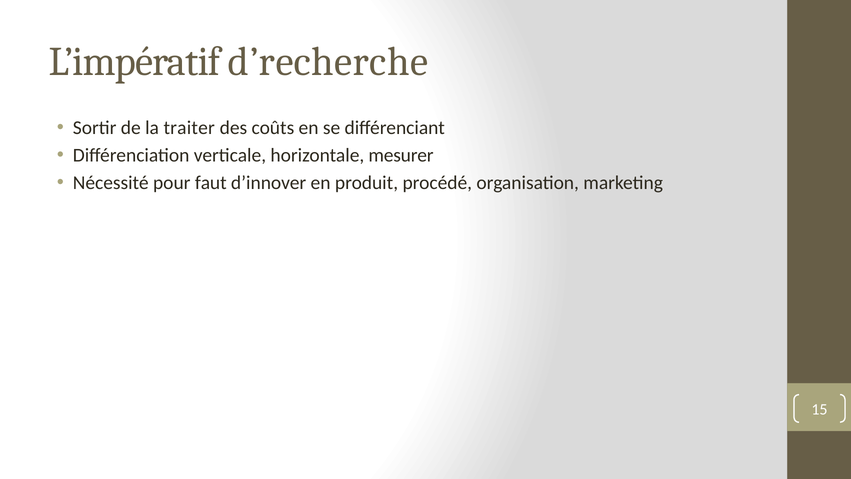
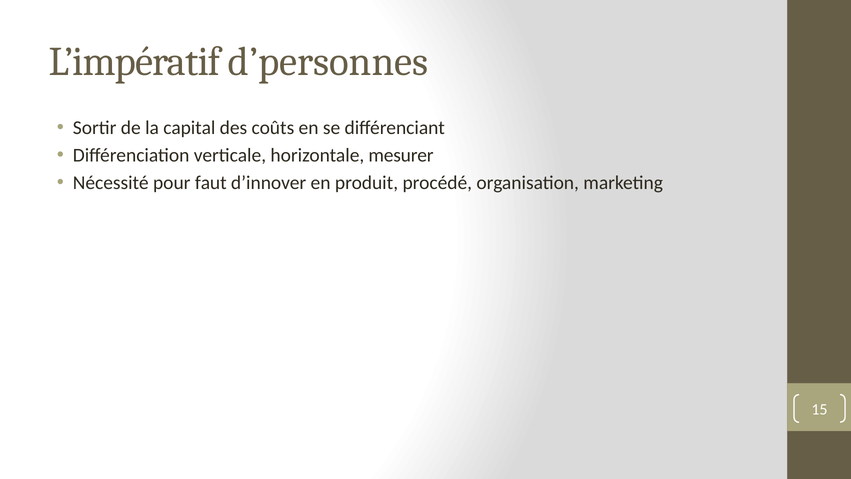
d’recherche: d’recherche -> d’personnes
traiter: traiter -> capital
